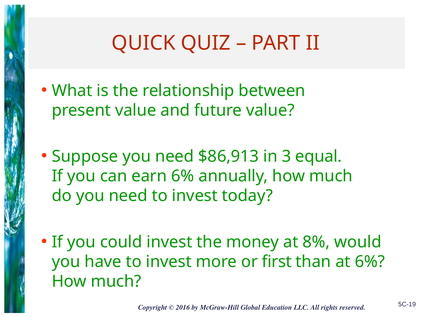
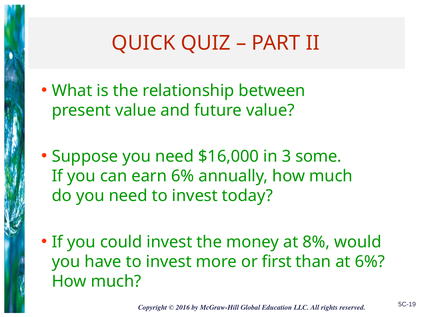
$86,913: $86,913 -> $16,000
equal: equal -> some
